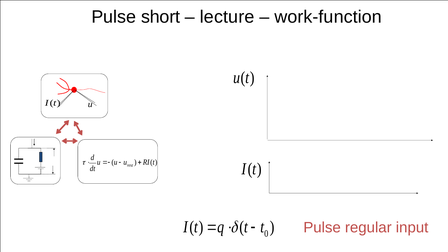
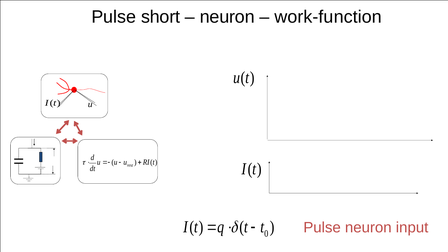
lecture at (227, 17): lecture -> neuron
Pulse regular: regular -> neuron
